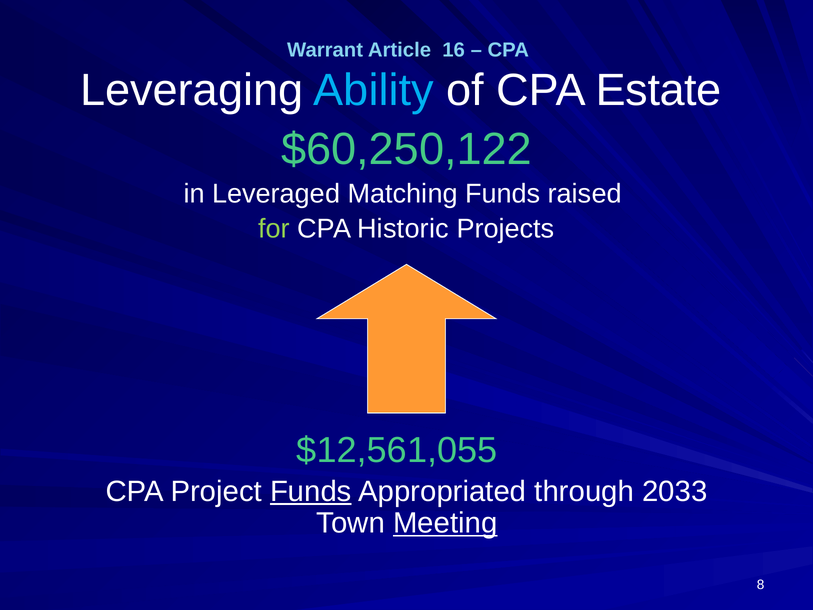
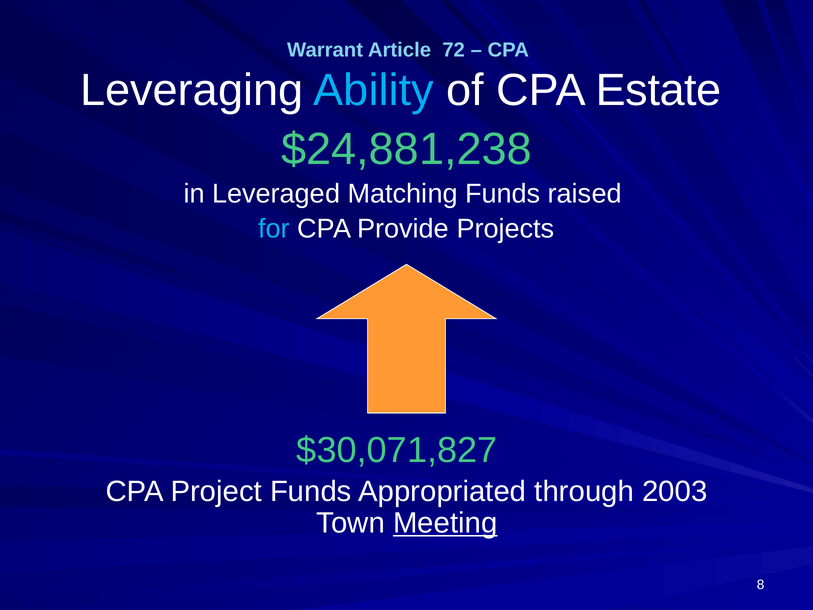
16: 16 -> 72
$60,250,122: $60,250,122 -> $24,881,238
for colour: light green -> light blue
Historic: Historic -> Provide
$12,561,055: $12,561,055 -> $30,071,827
Funds at (311, 491) underline: present -> none
2033: 2033 -> 2003
